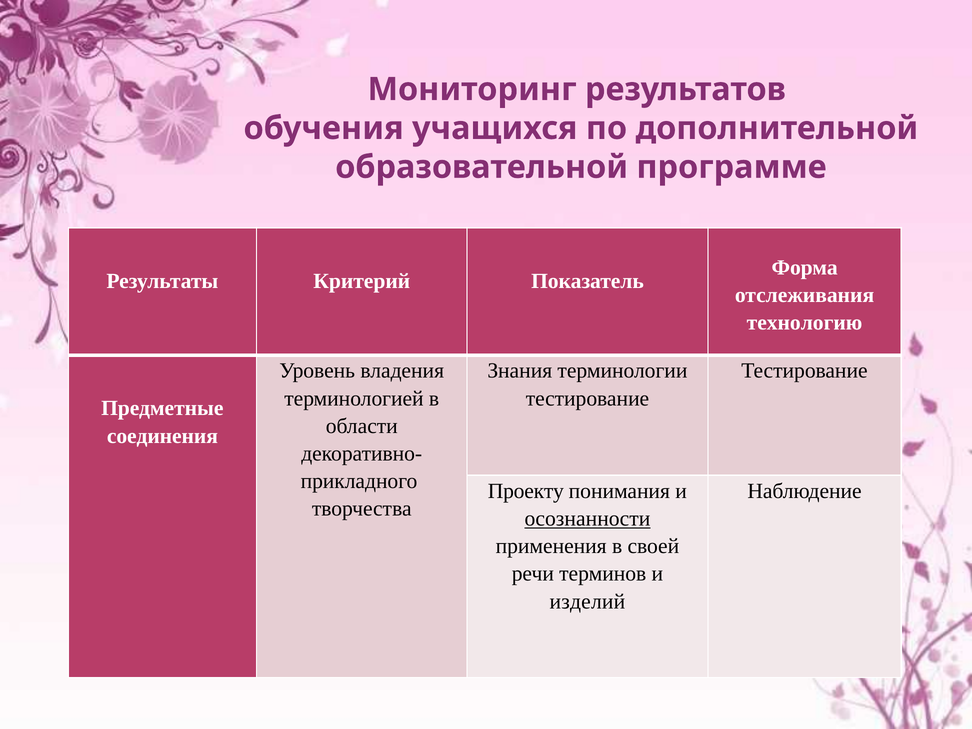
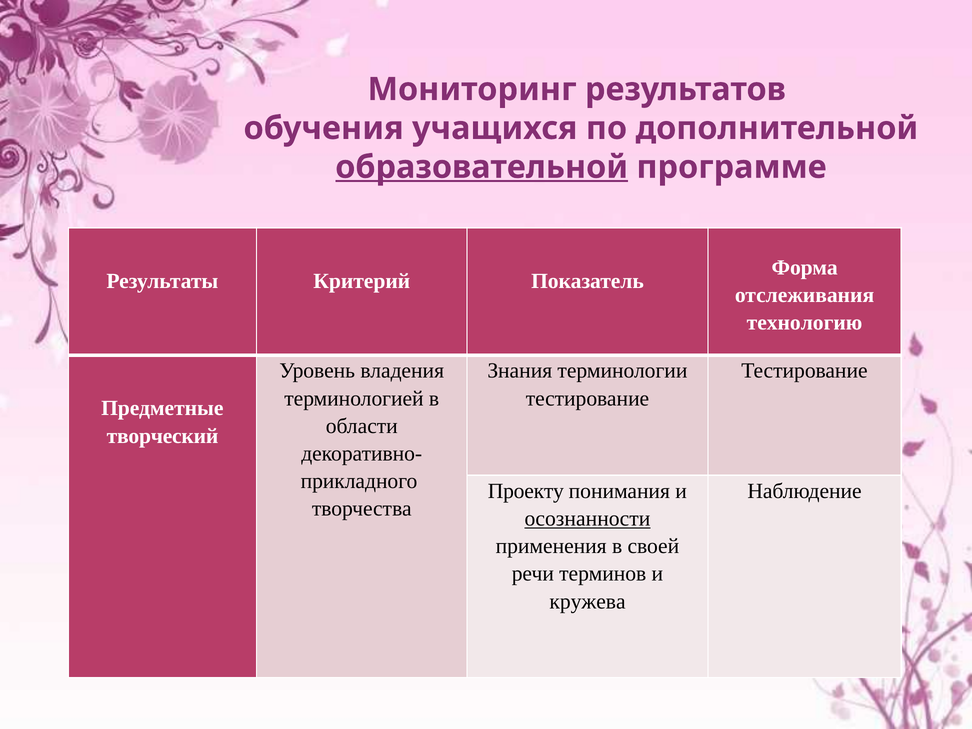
образовательной underline: none -> present
соединения: соединения -> творческий
изделий: изделий -> кружева
